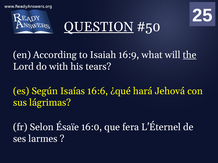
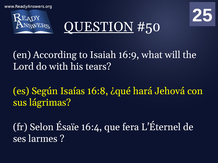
the underline: present -> none
16:6: 16:6 -> 16:8
16:0: 16:0 -> 16:4
